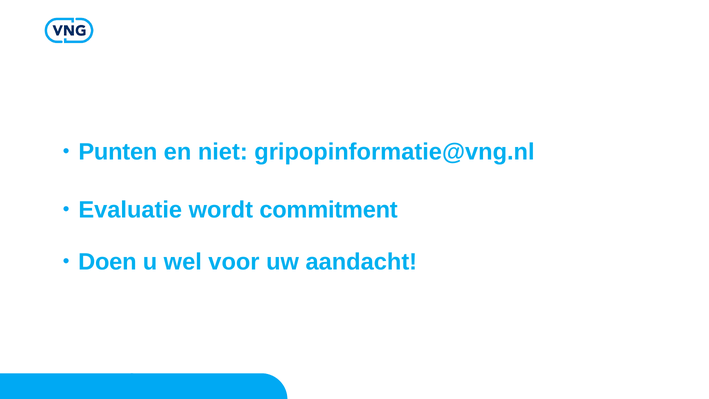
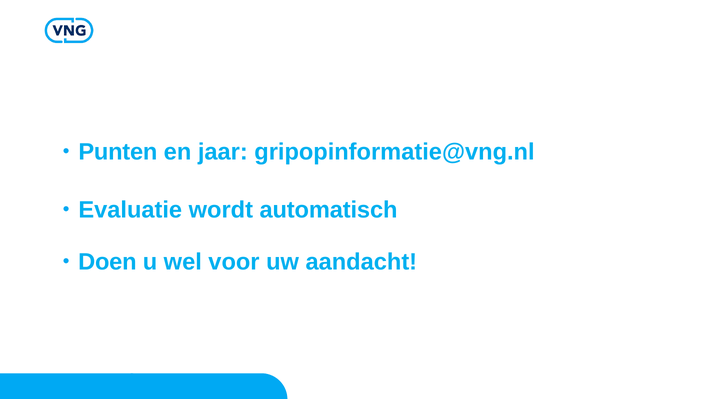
niet: niet -> jaar
commitment: commitment -> automatisch
